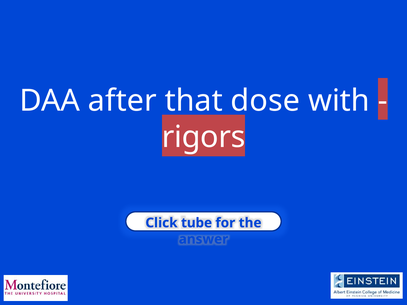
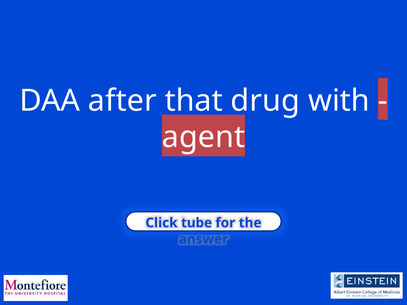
dose: dose -> drug
rigors: rigors -> agent
